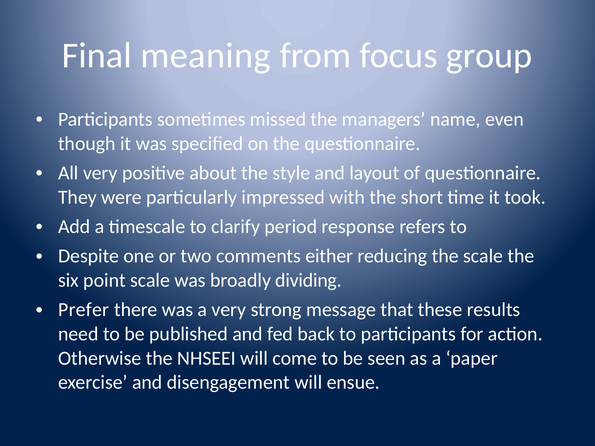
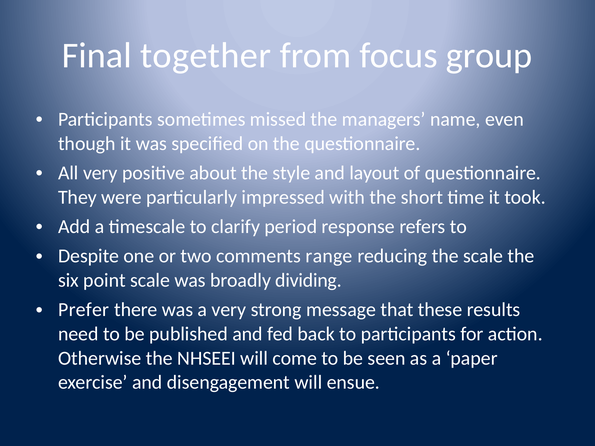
meaning: meaning -> together
either: either -> range
